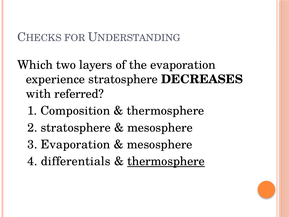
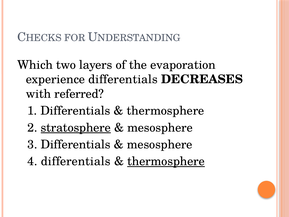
experience stratosphere: stratosphere -> differentials
1 Composition: Composition -> Differentials
stratosphere at (76, 127) underline: none -> present
3 Evaporation: Evaporation -> Differentials
